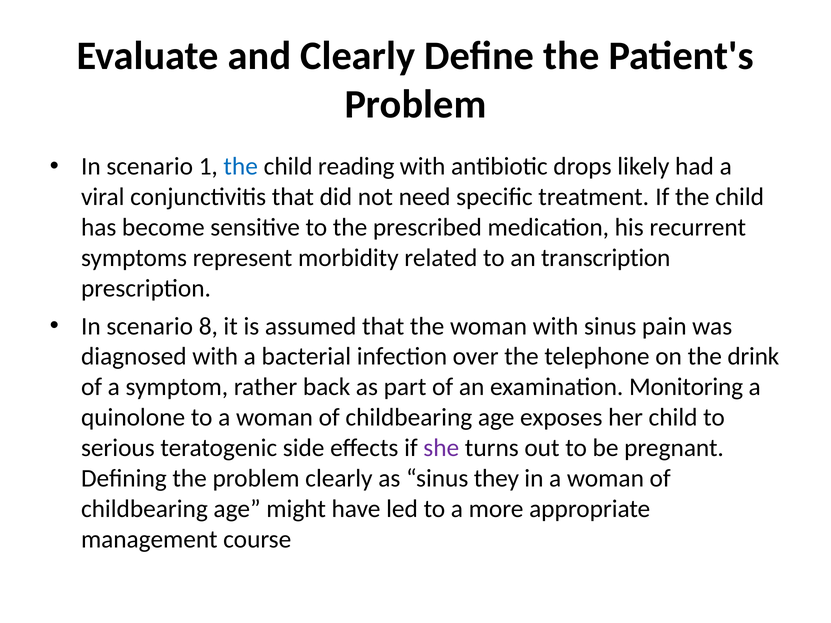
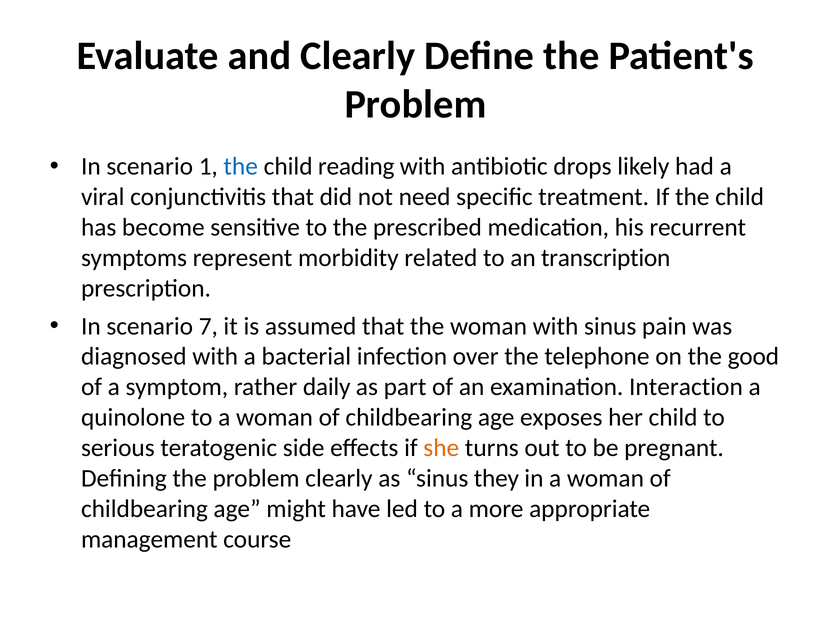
8: 8 -> 7
drink: drink -> good
back: back -> daily
Monitoring: Monitoring -> Interaction
she colour: purple -> orange
